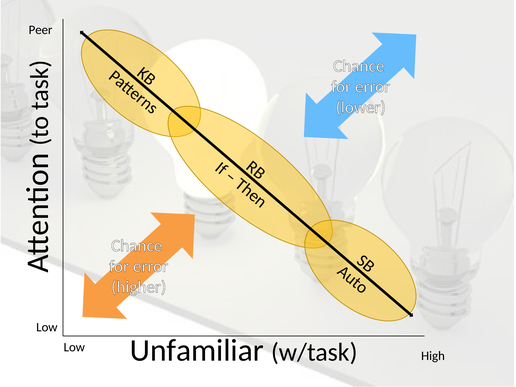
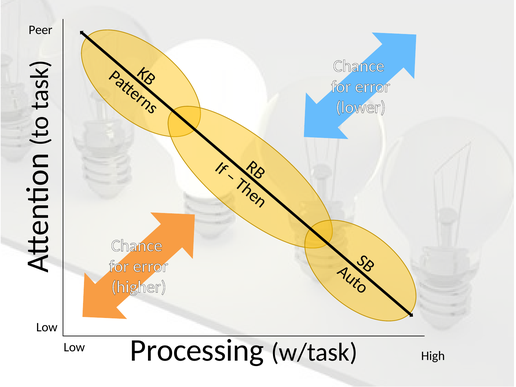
Unfamiliar: Unfamiliar -> Processing
